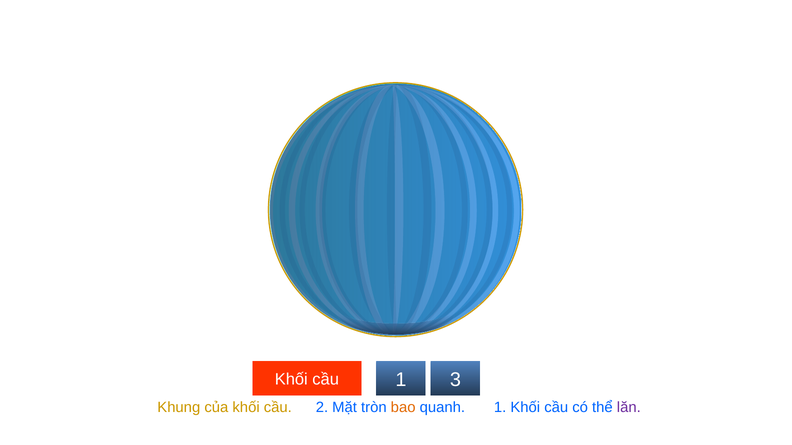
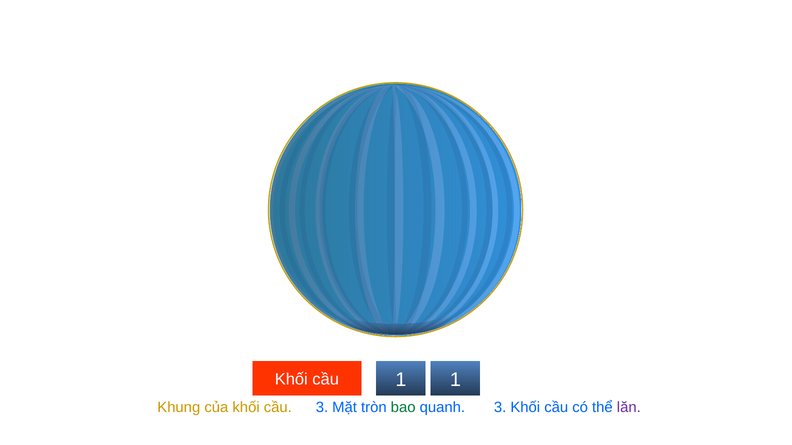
1 3: 3 -> 1
cầu 2: 2 -> 3
bao colour: orange -> green
quanh 1: 1 -> 3
